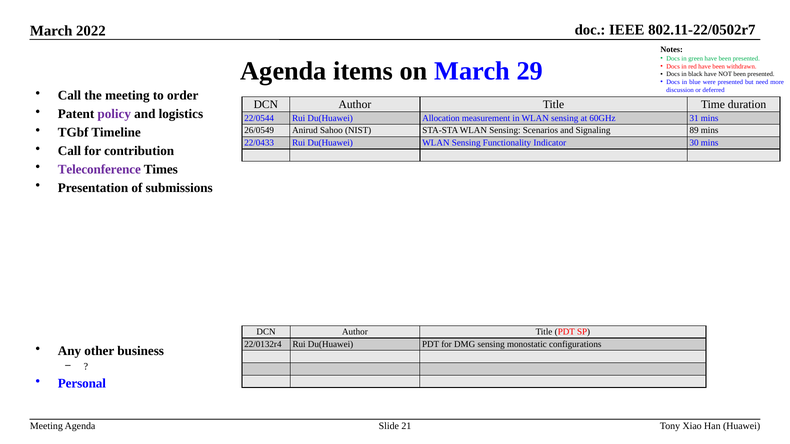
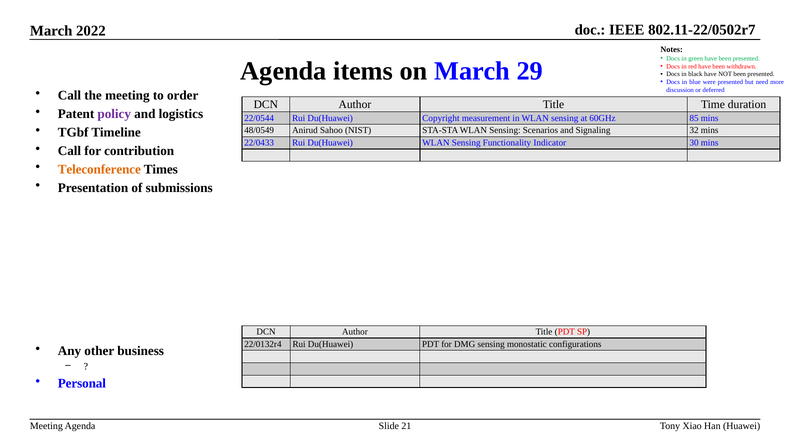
Allocation: Allocation -> Copyright
31: 31 -> 85
26/0549: 26/0549 -> 48/0549
89: 89 -> 32
Teleconference colour: purple -> orange
